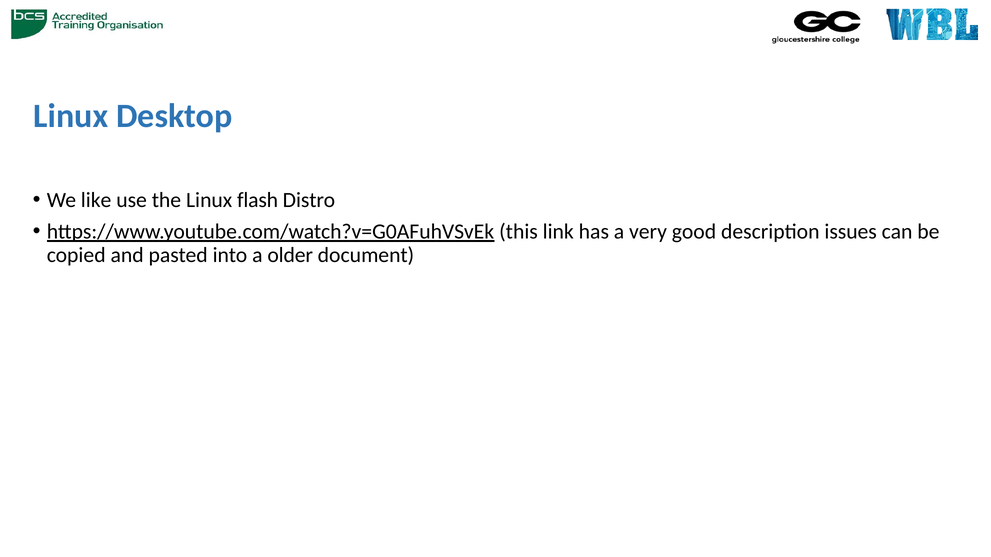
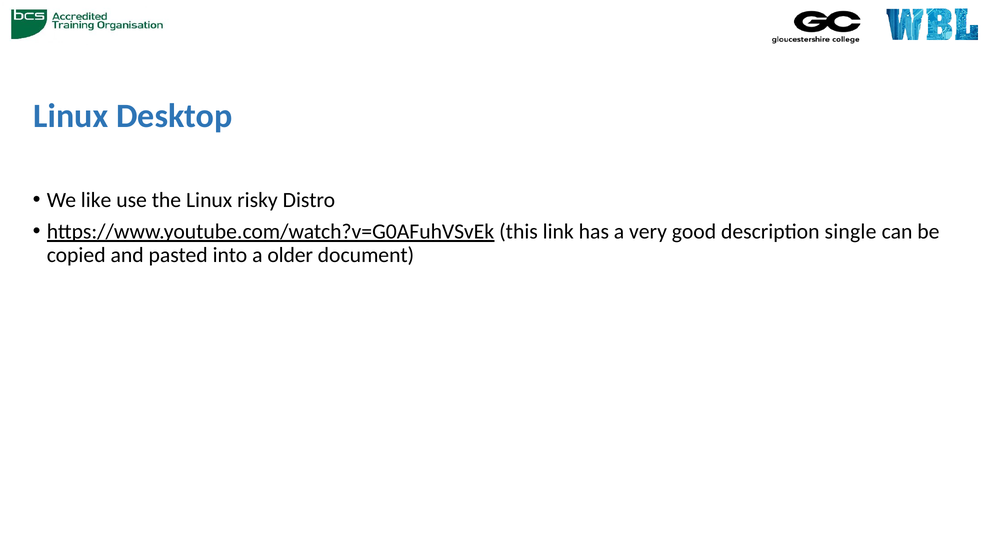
flash: flash -> risky
issues: issues -> single
